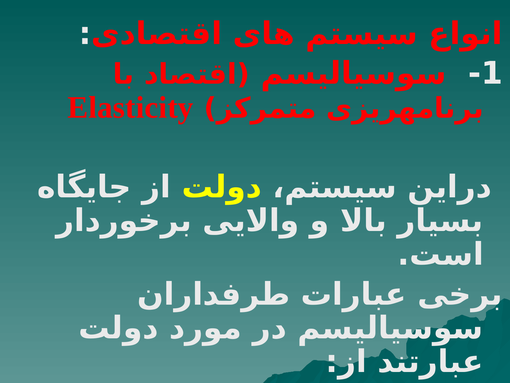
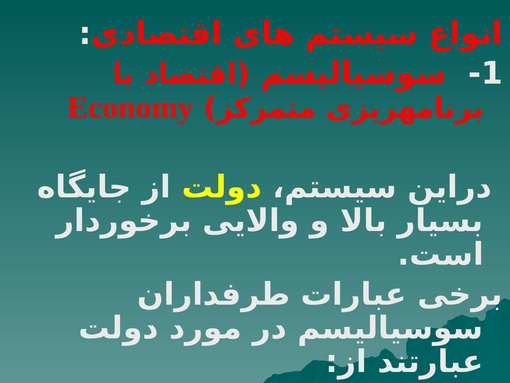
Elasticity: Elasticity -> Economy
